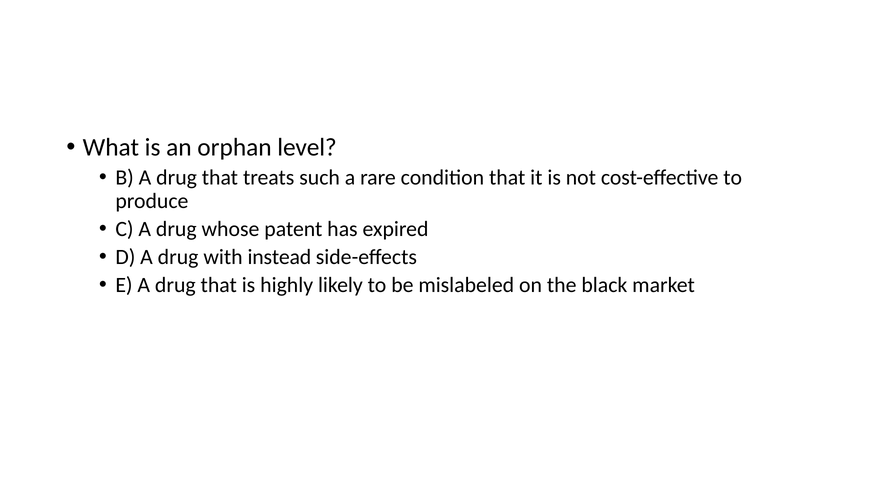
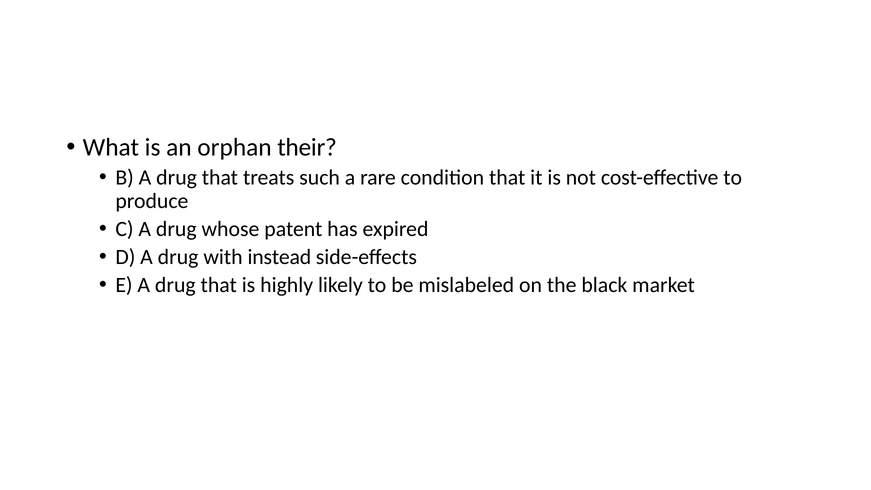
level: level -> their
